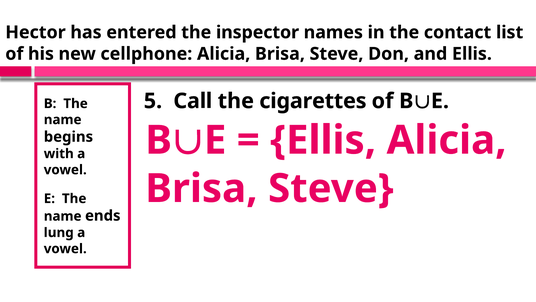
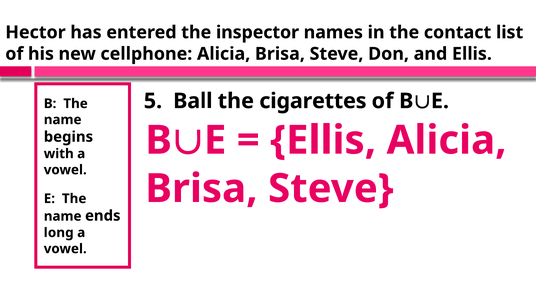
Call: Call -> Ball
lung: lung -> long
